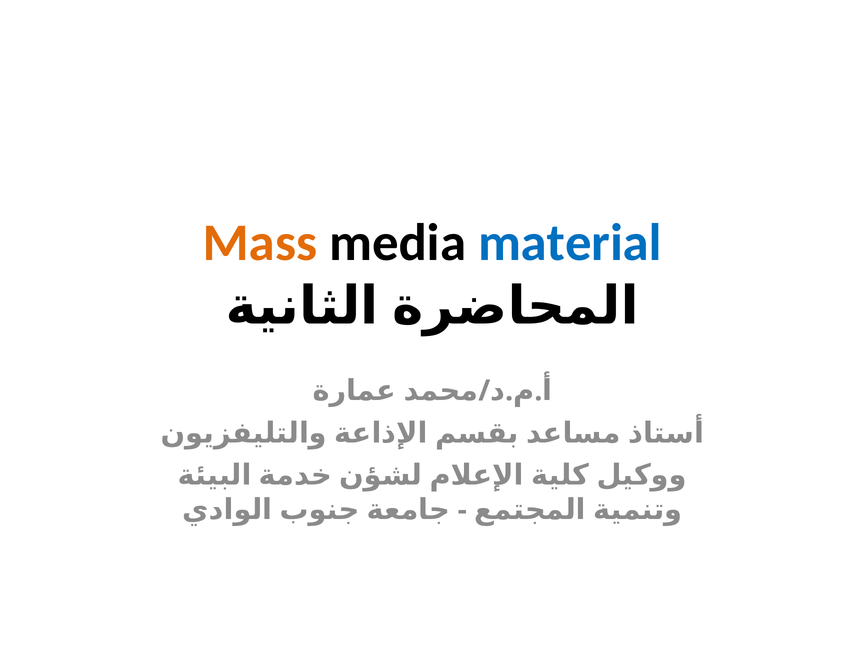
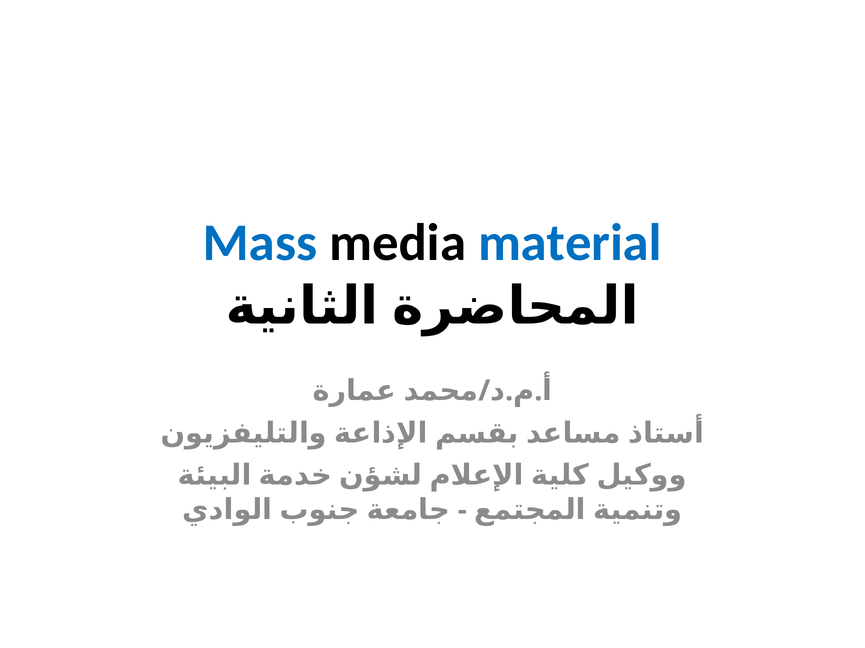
Mass colour: orange -> blue
